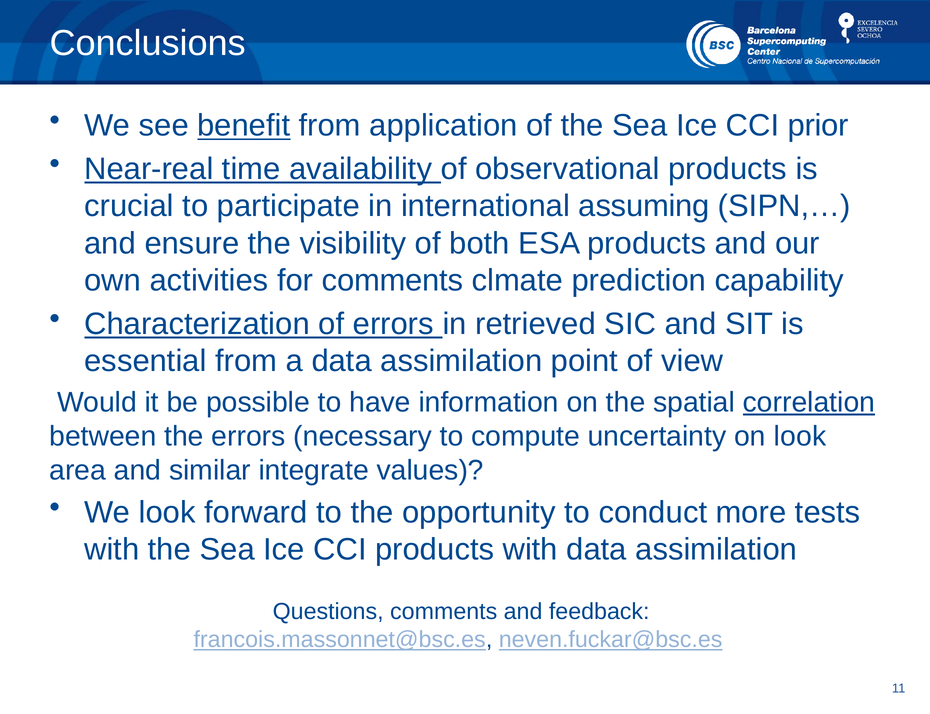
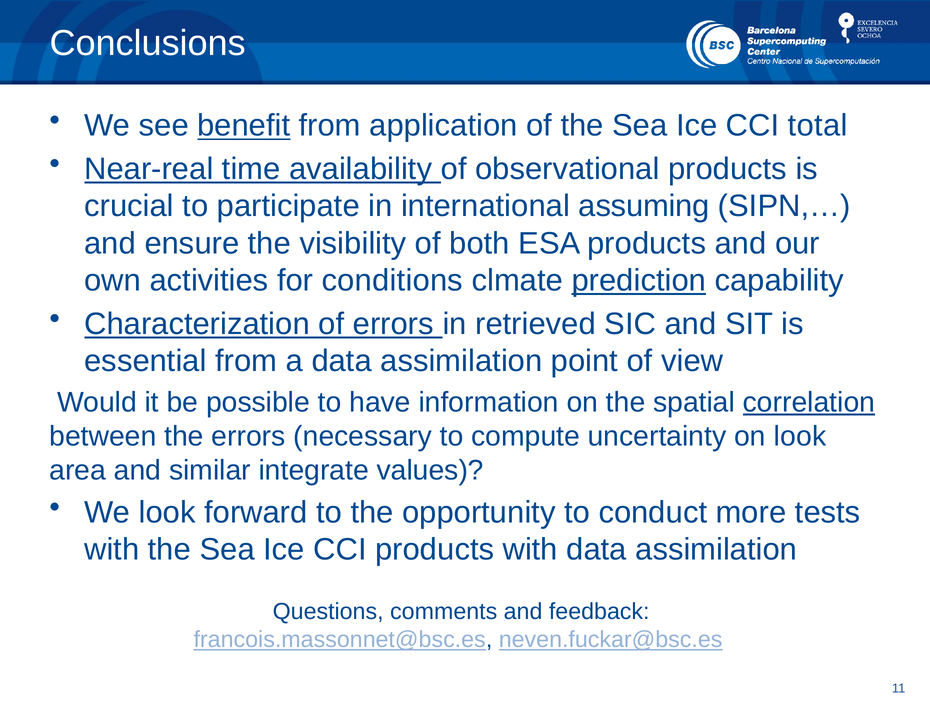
prior: prior -> total
for comments: comments -> conditions
prediction underline: none -> present
